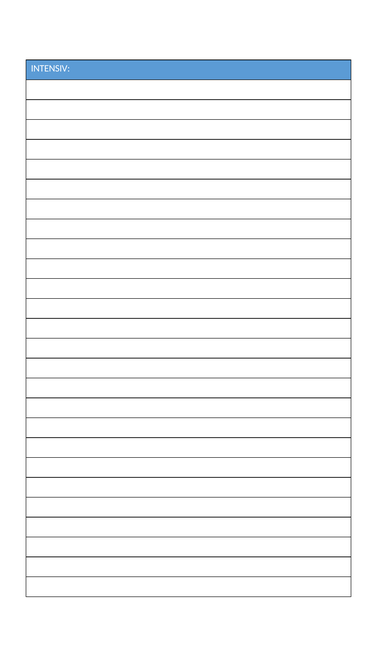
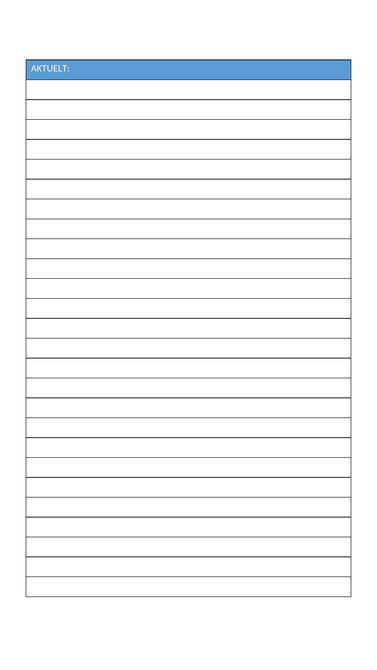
INTENSIV: INTENSIV -> AKTUELT
